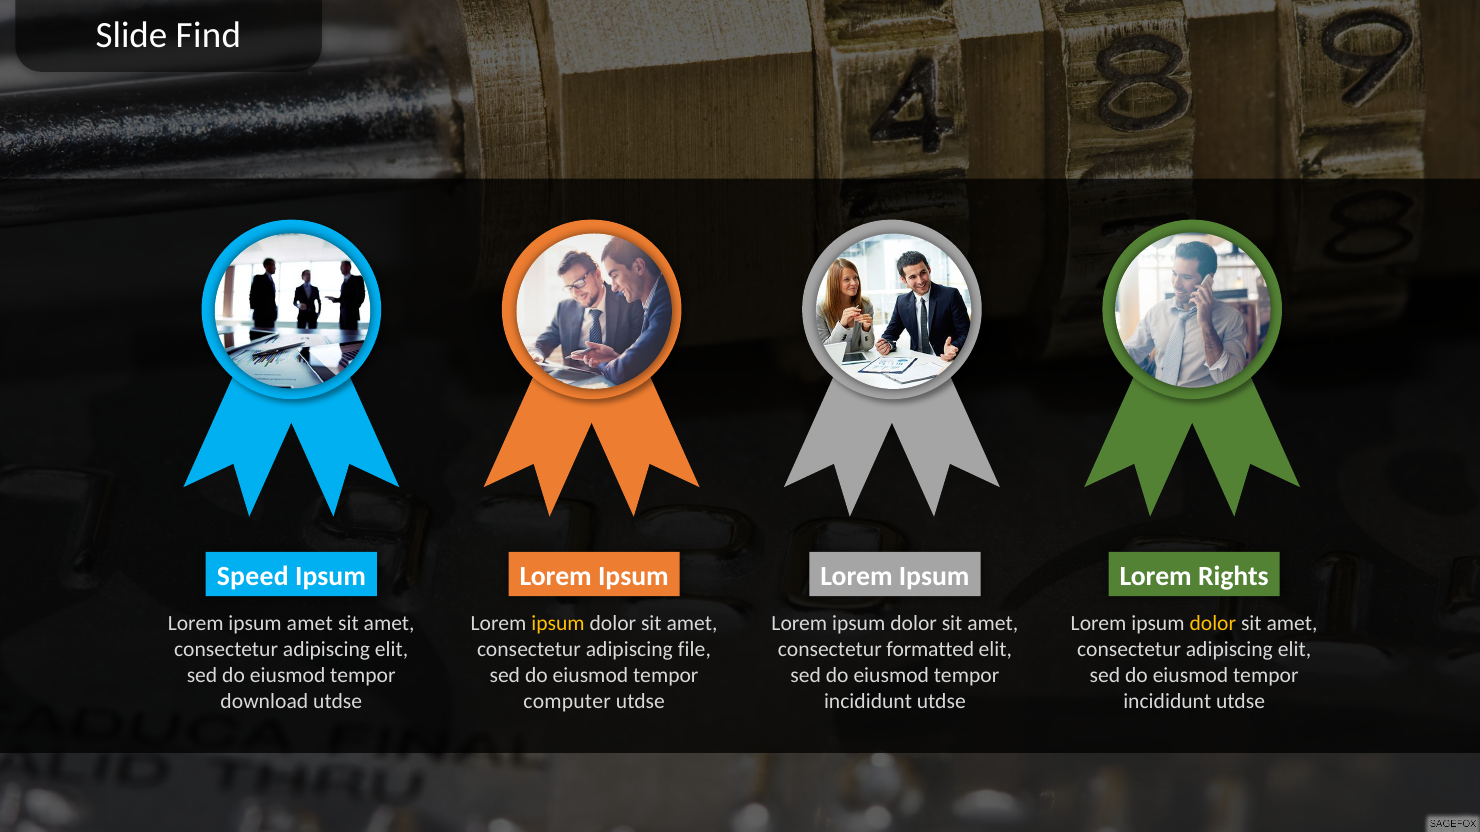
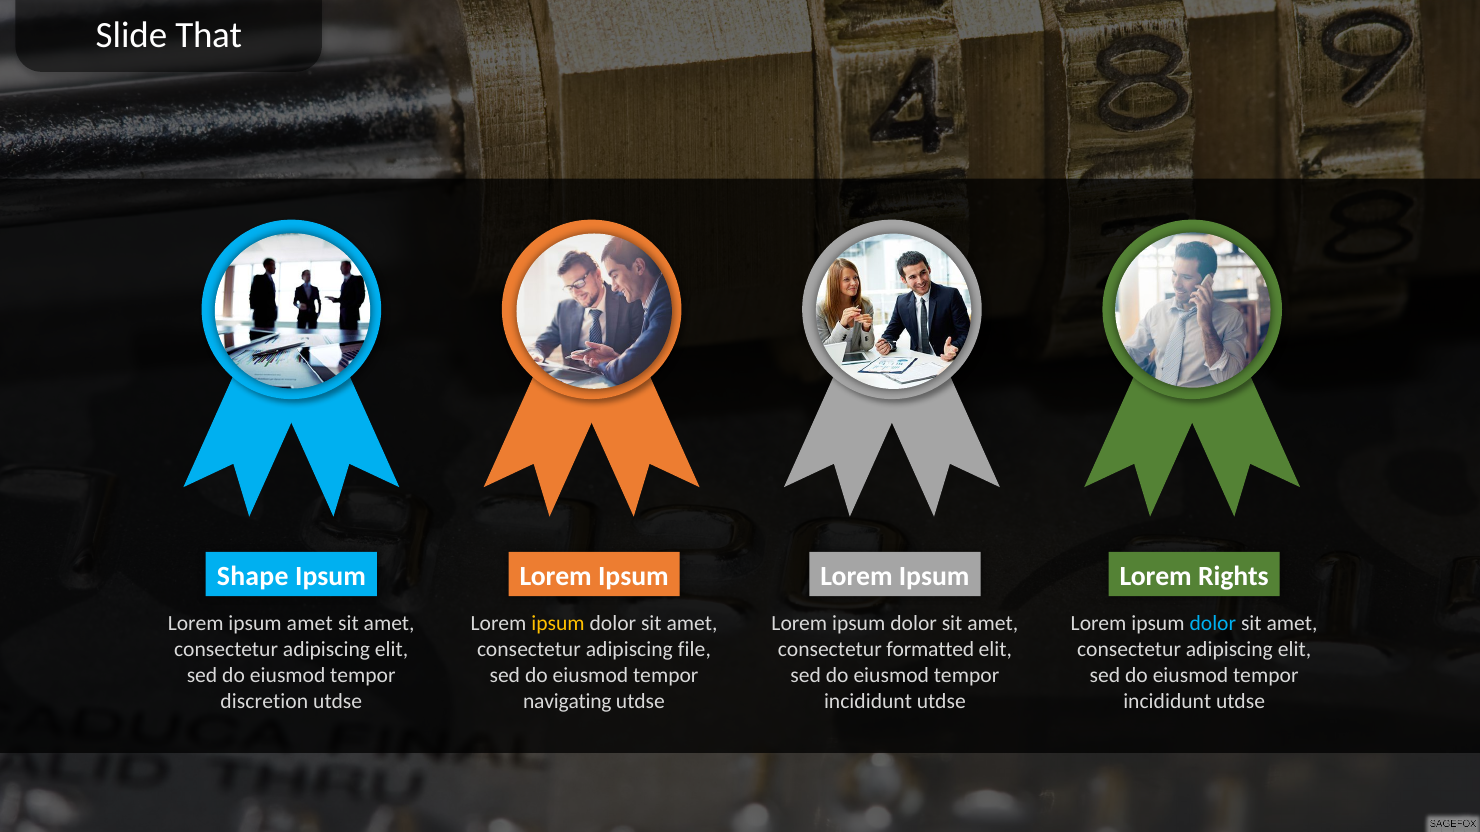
Find: Find -> That
Speed: Speed -> Shape
dolor at (1213, 624) colour: yellow -> light blue
download: download -> discretion
computer: computer -> navigating
